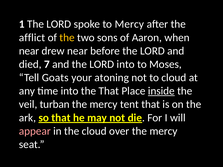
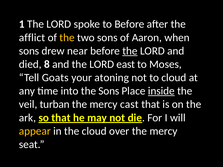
to Mercy: Mercy -> Before
near at (29, 51): near -> sons
the at (130, 51) underline: none -> present
7: 7 -> 8
LORD into: into -> east
the That: That -> Sons
tent: tent -> cast
appear colour: pink -> yellow
